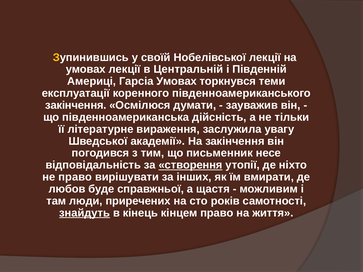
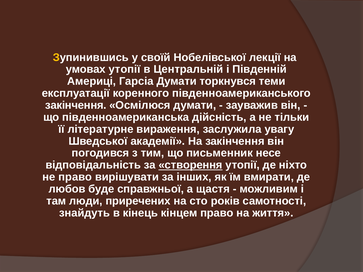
умовах лекції: лекції -> утопії
Гарсіа Умовах: Умовах -> Думати
знайдуть underline: present -> none
